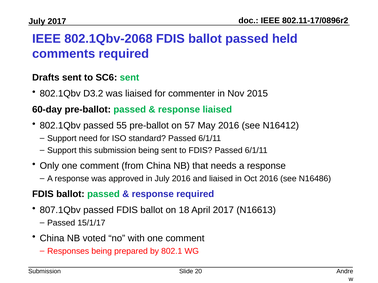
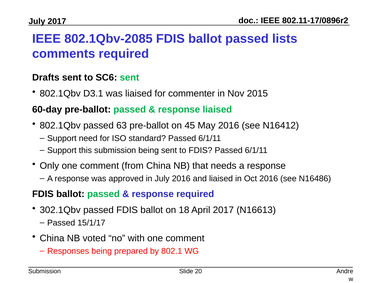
802.1Qbv-2068: 802.1Qbv-2068 -> 802.1Qbv-2085
held: held -> lists
D3.2: D3.2 -> D3.1
55: 55 -> 63
57: 57 -> 45
807.1Qbv: 807.1Qbv -> 302.1Qbv
